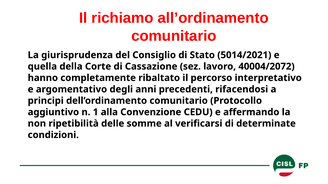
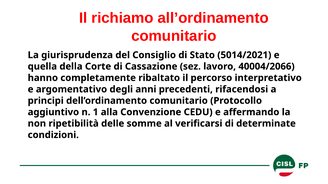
40004/2072: 40004/2072 -> 40004/2066
